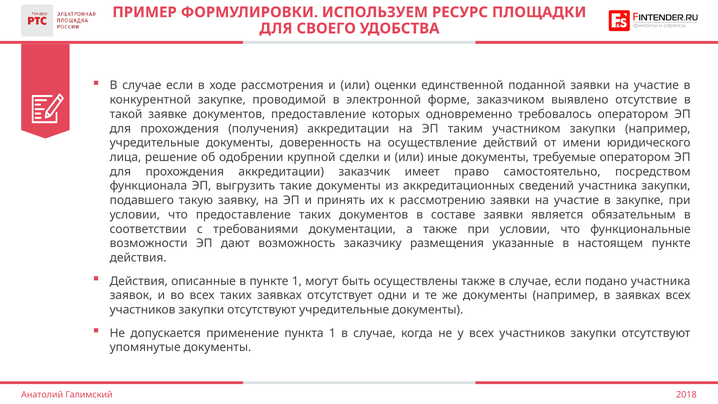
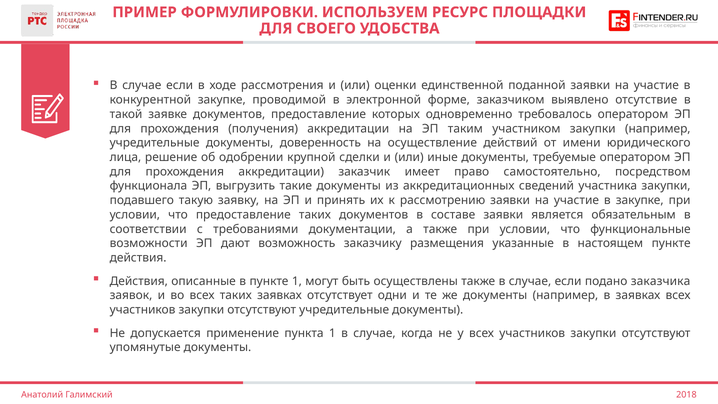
подано участника: участника -> заказчика
